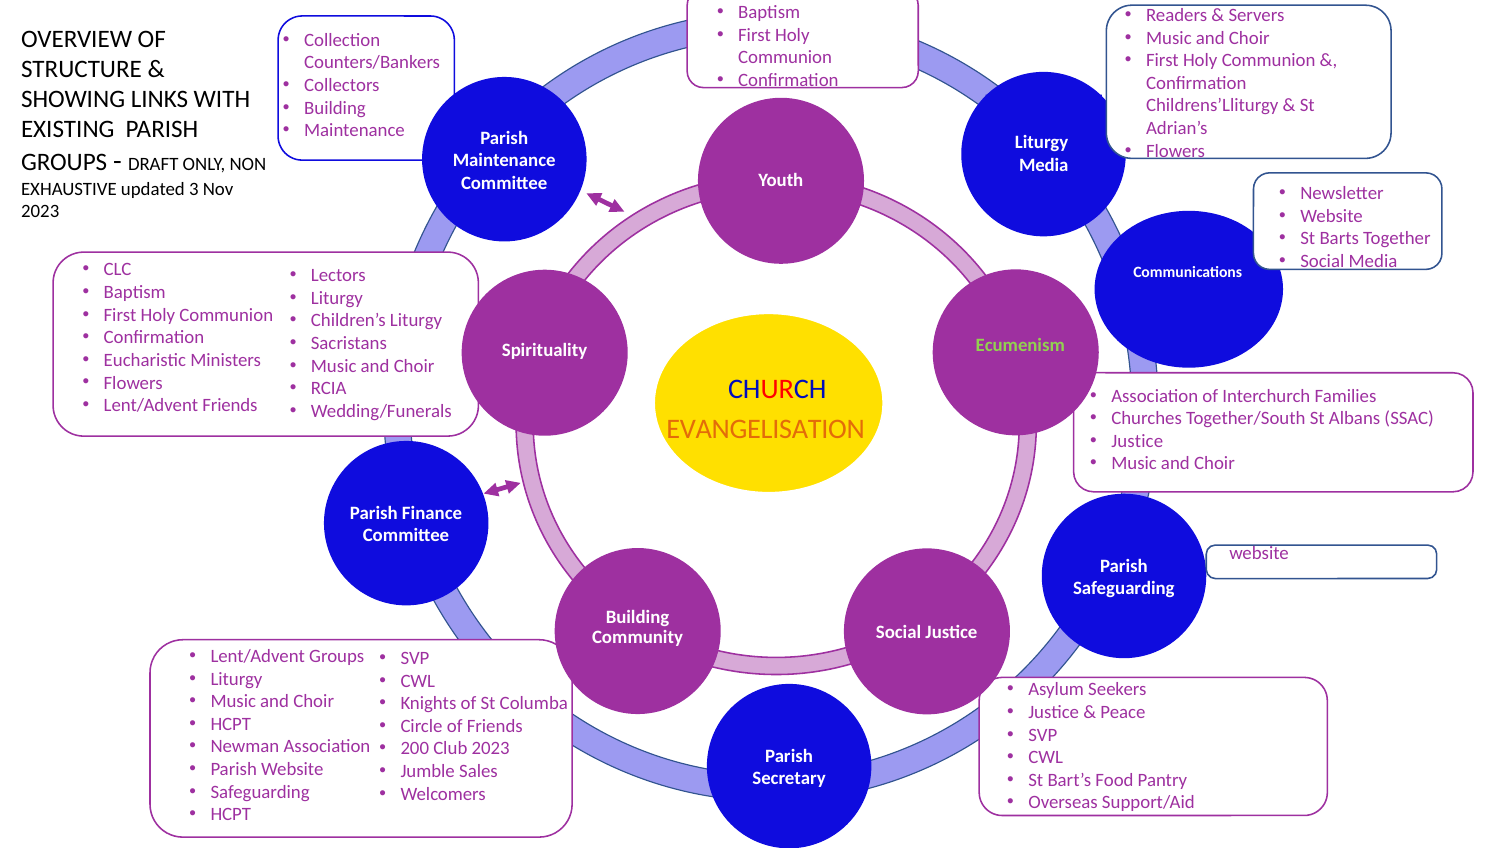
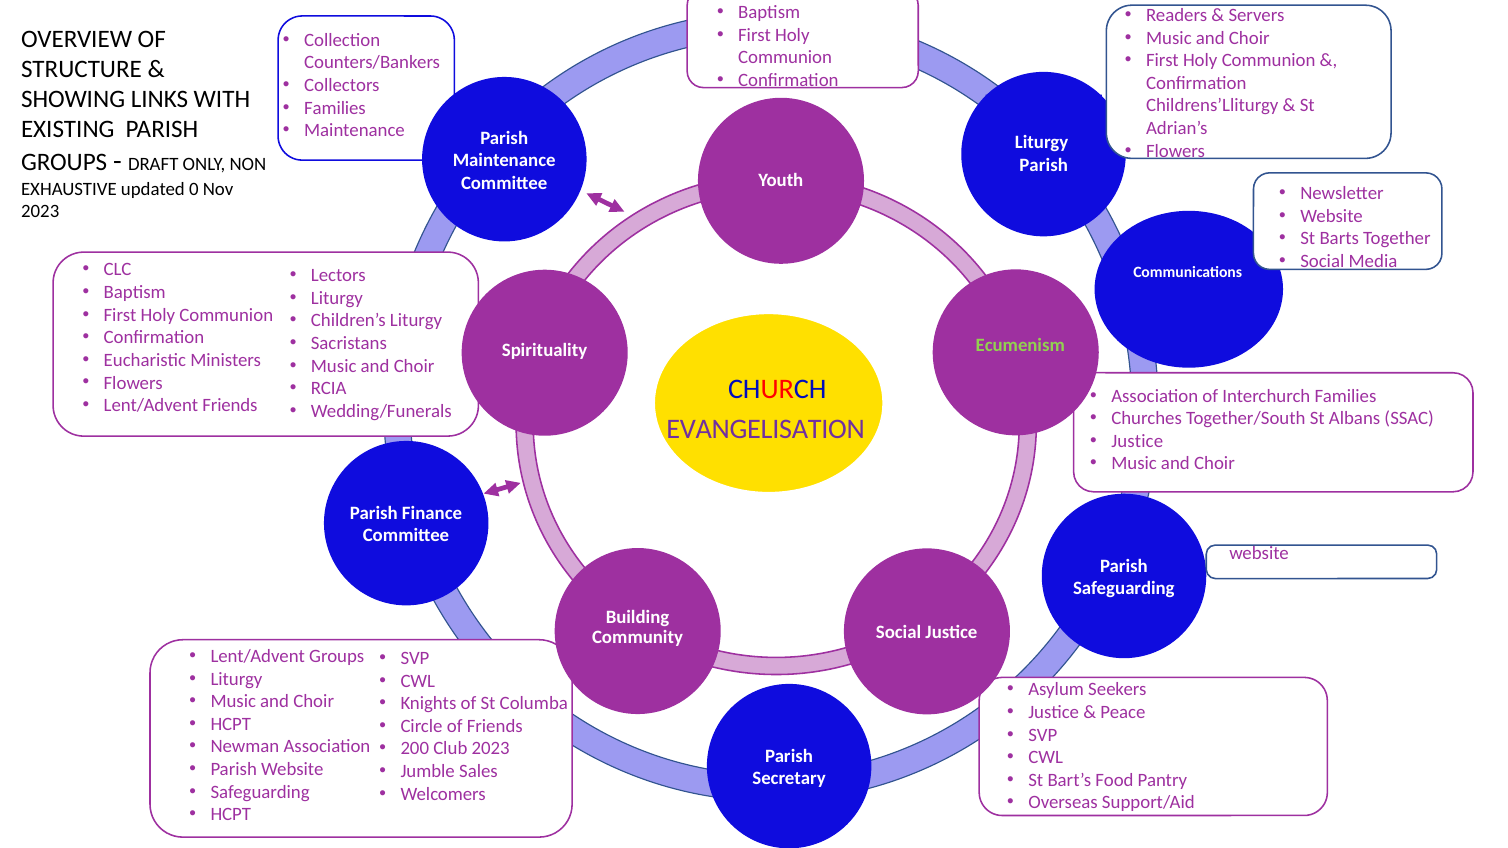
Building at (335, 108): Building -> Families
Media at (1044, 165): Media -> Parish
3: 3 -> 0
EVANGELISATION colour: orange -> purple
